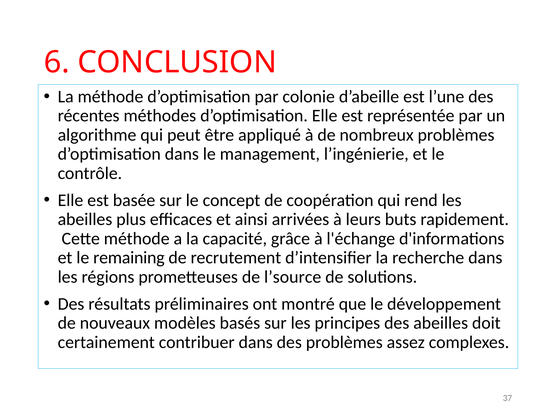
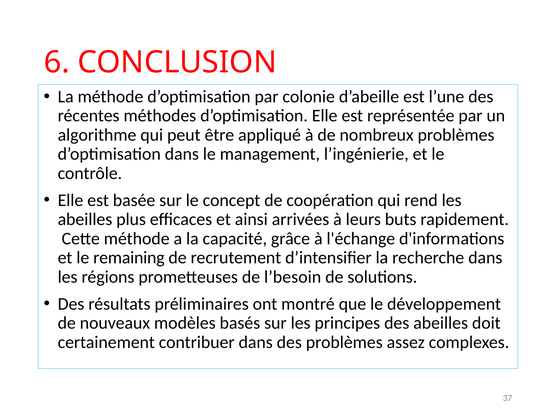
l’source: l’source -> l’besoin
